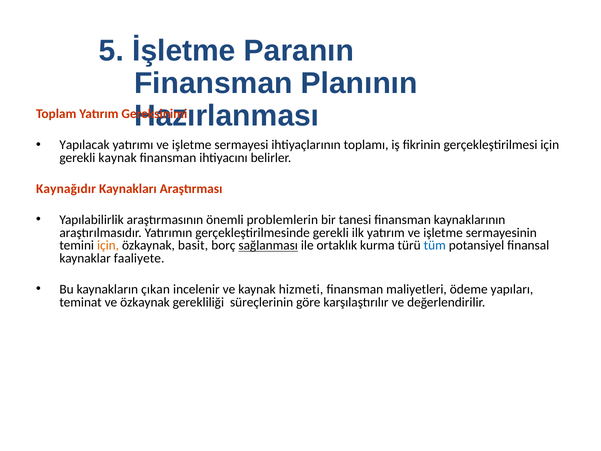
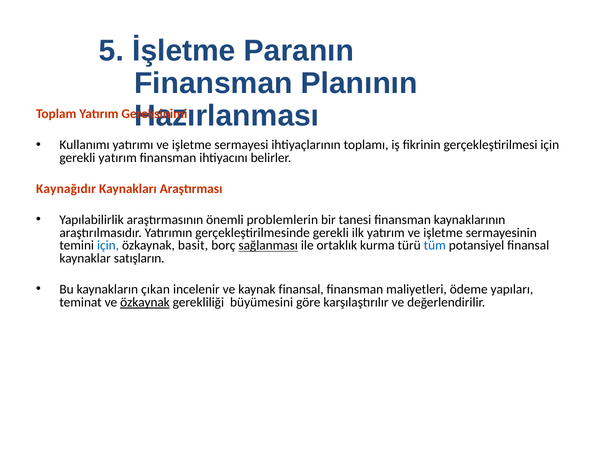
Yapılacak: Yapılacak -> Kullanımı
gerekli kaynak: kaynak -> yatırım
için at (108, 245) colour: orange -> blue
faaliyete: faaliyete -> satışların
kaynak hizmeti: hizmeti -> finansal
özkaynak at (145, 302) underline: none -> present
süreçlerinin: süreçlerinin -> büyümesini
